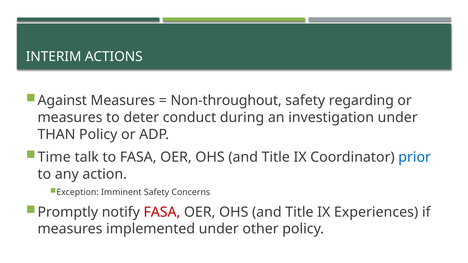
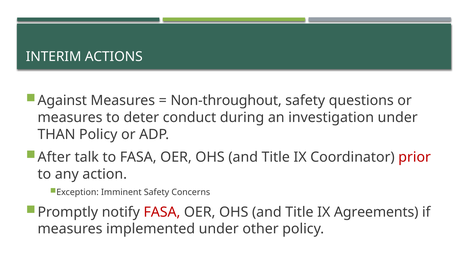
regarding: regarding -> questions
Time: Time -> After
prior colour: blue -> red
Experiences: Experiences -> Agreements
